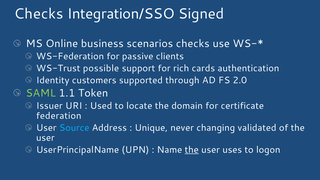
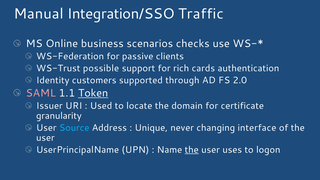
Checks at (39, 14): Checks -> Manual
Signed: Signed -> Traffic
SAML colour: light green -> pink
Token underline: none -> present
federation: federation -> granularity
validated: validated -> interface
